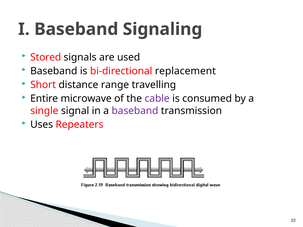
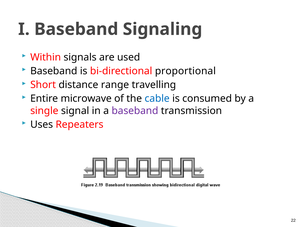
Stored: Stored -> Within
replacement: replacement -> proportional
cable colour: purple -> blue
